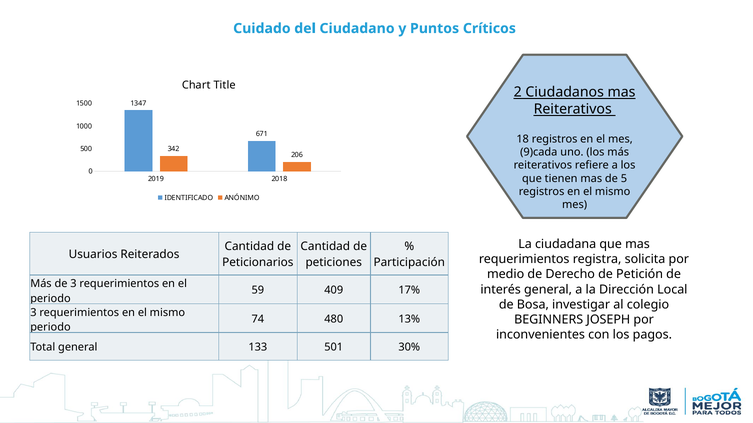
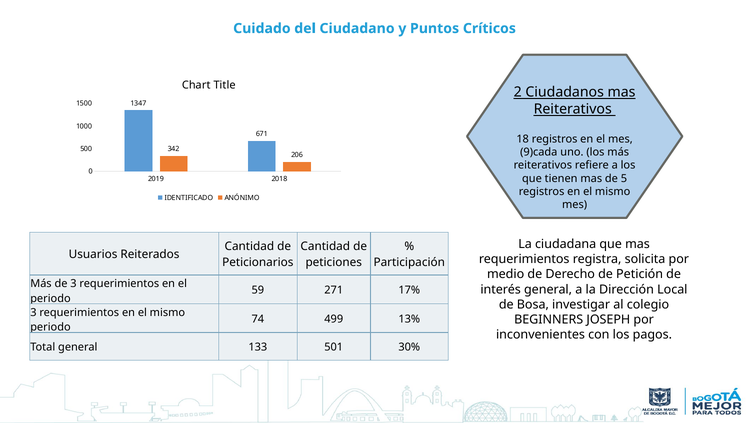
409: 409 -> 271
480: 480 -> 499
